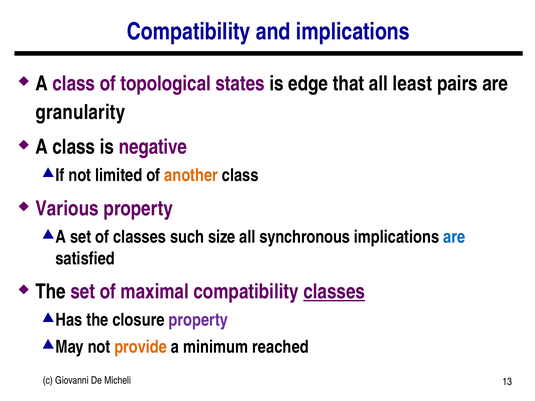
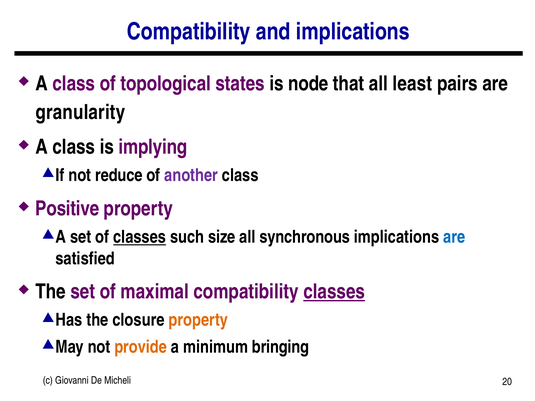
edge: edge -> node
negative: negative -> implying
limited: limited -> reduce
another colour: orange -> purple
Various: Various -> Positive
classes at (140, 237) underline: none -> present
property at (198, 320) colour: purple -> orange
reached: reached -> bringing
13: 13 -> 20
